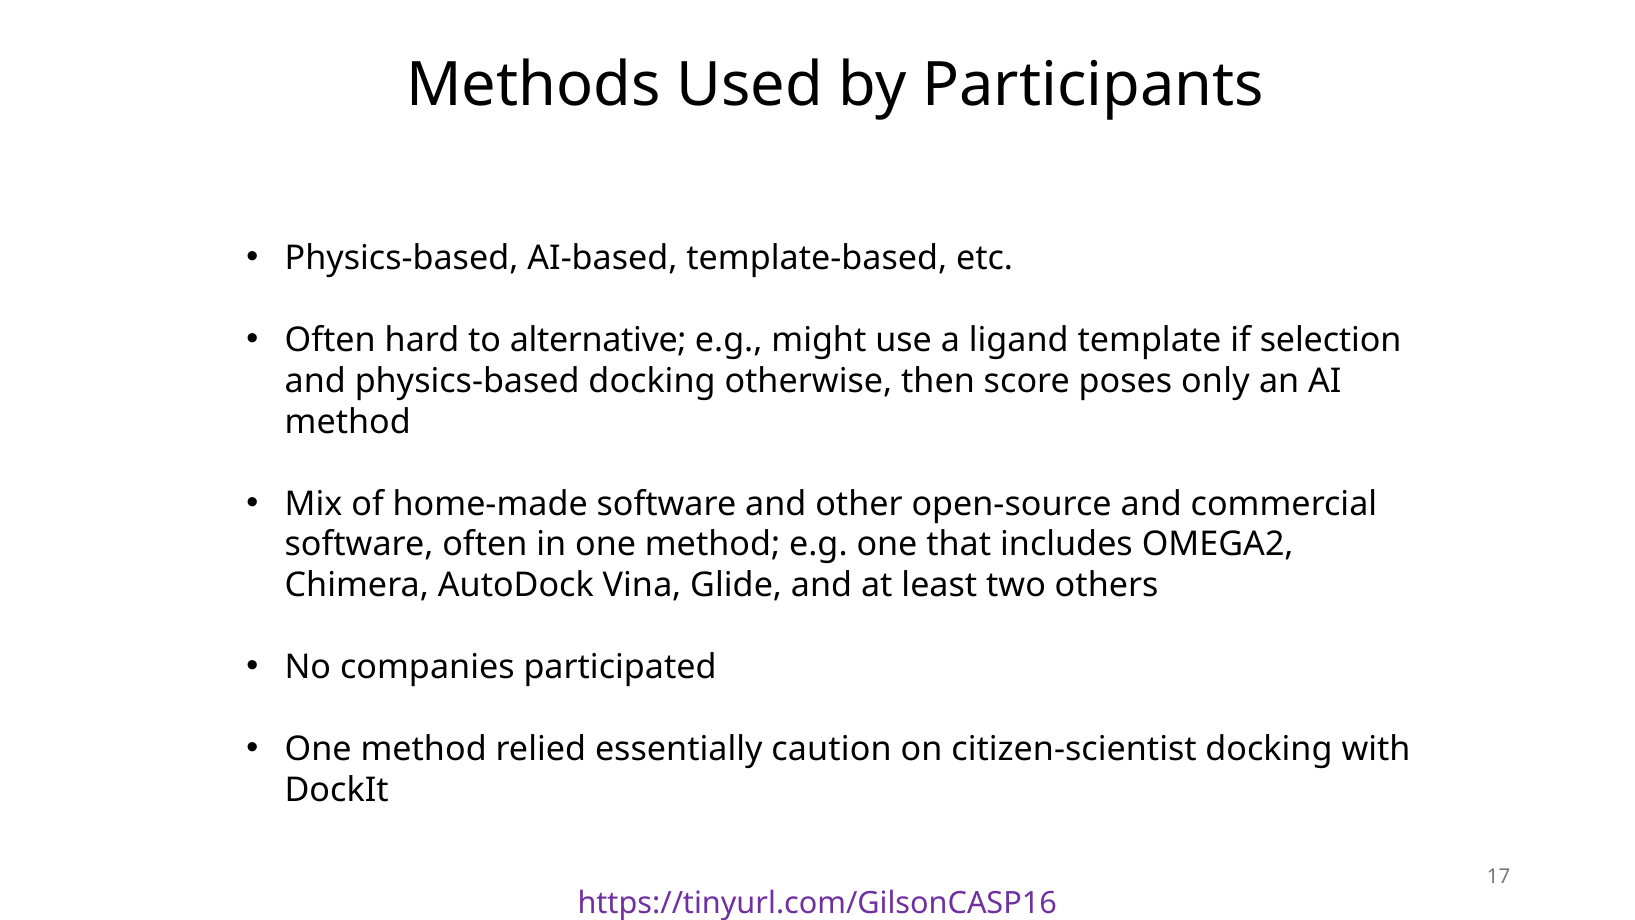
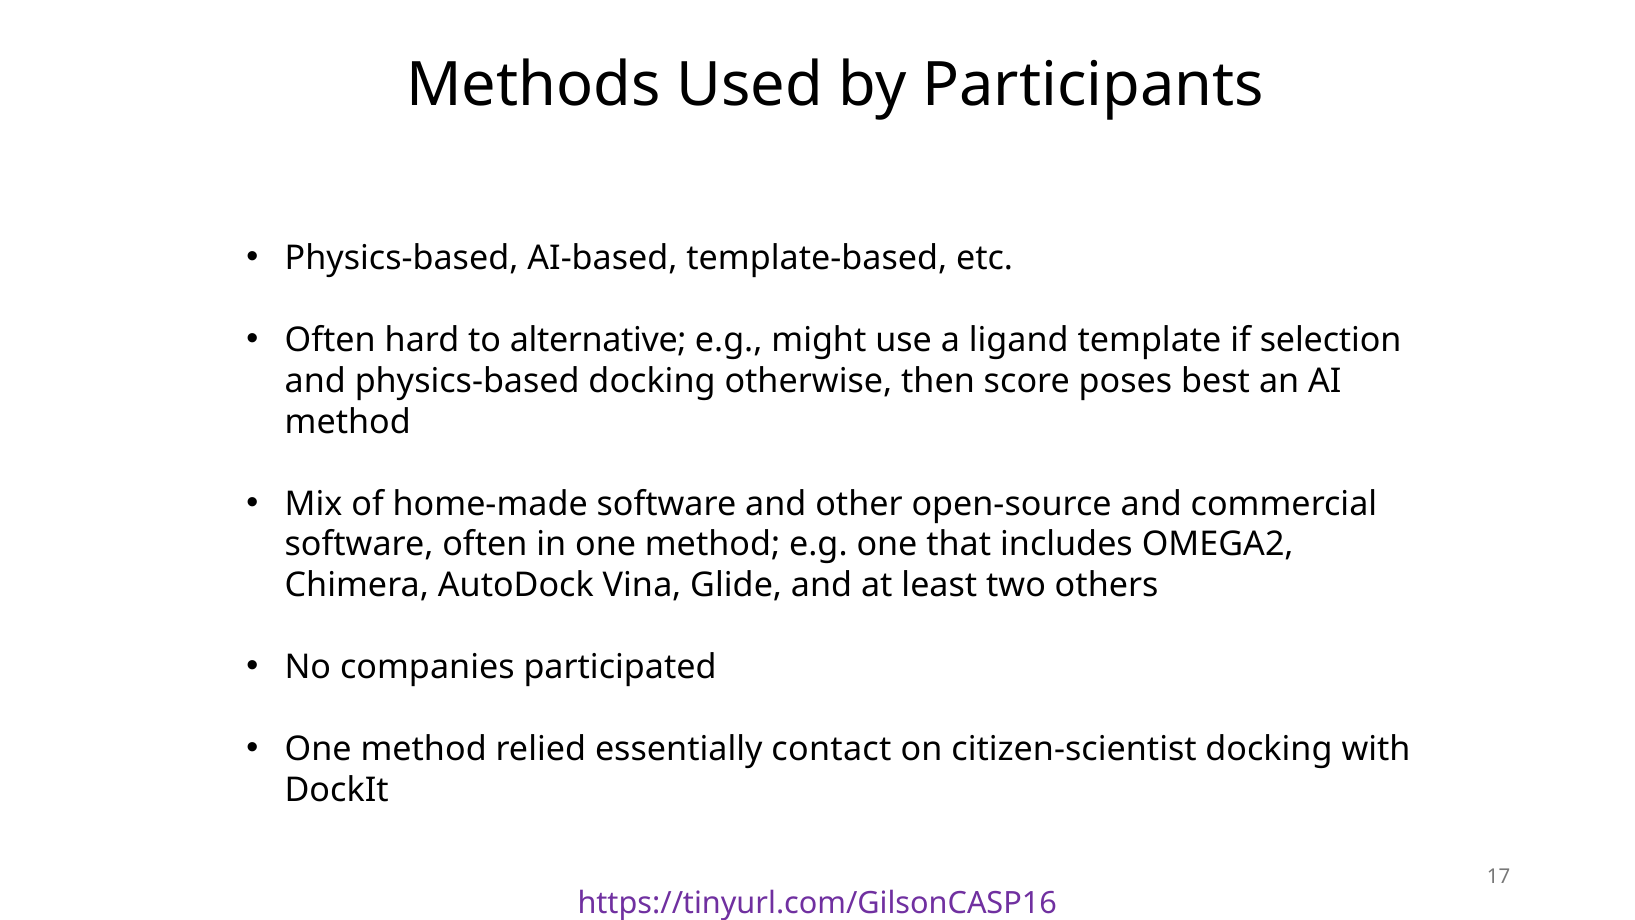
only: only -> best
caution: caution -> contact
